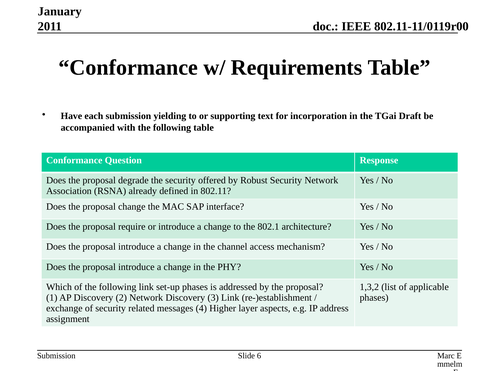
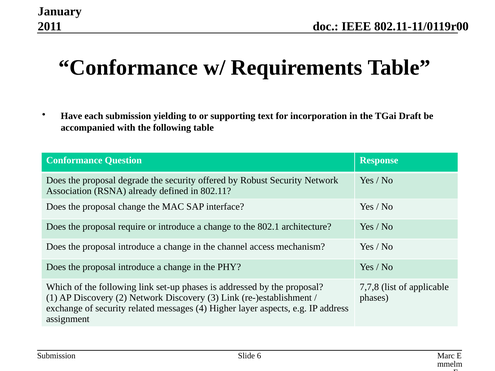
1,3,2: 1,3,2 -> 7,7,8
